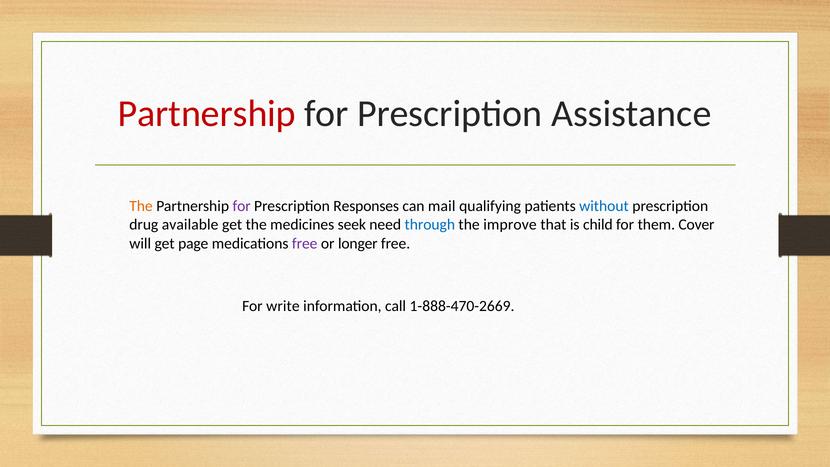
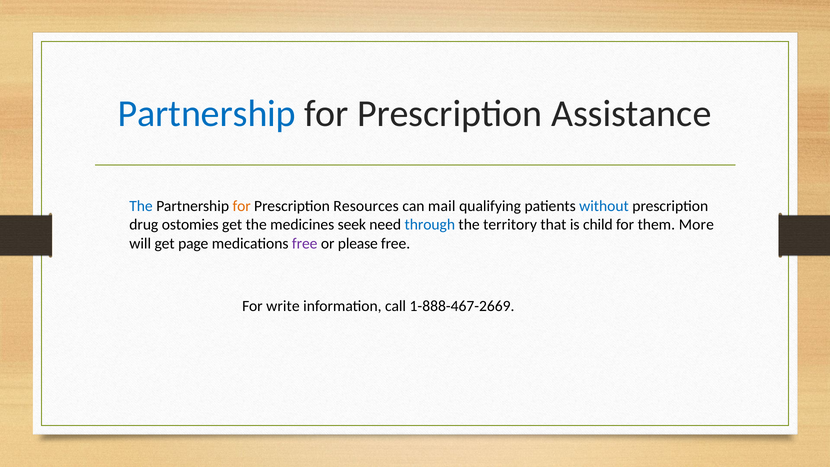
Partnership at (207, 114) colour: red -> blue
The at (141, 206) colour: orange -> blue
for at (242, 206) colour: purple -> orange
Responses: Responses -> Resources
available: available -> ostomies
improve: improve -> territory
Cover: Cover -> More
longer: longer -> please
1-888-470-2669: 1-888-470-2669 -> 1-888-467-2669
